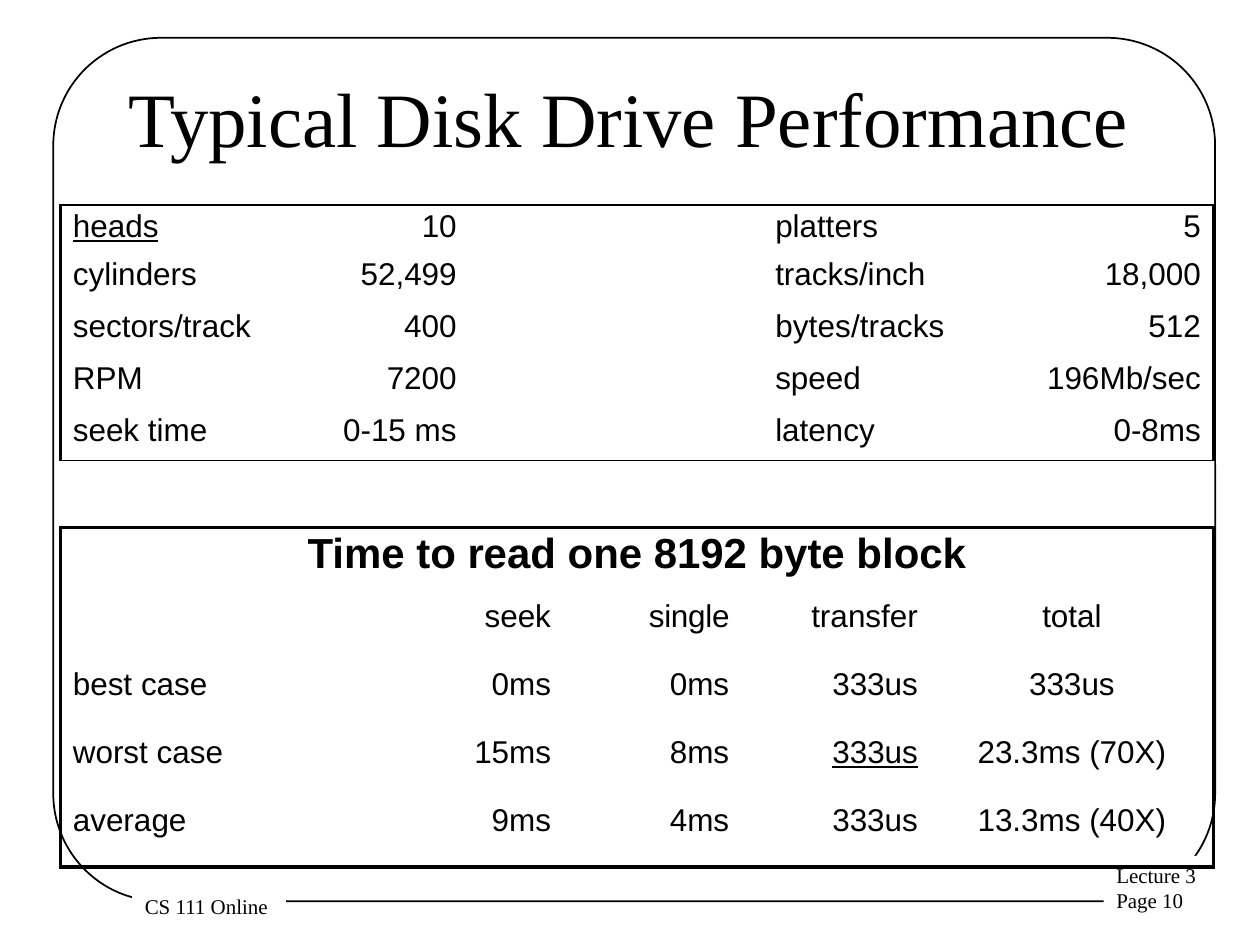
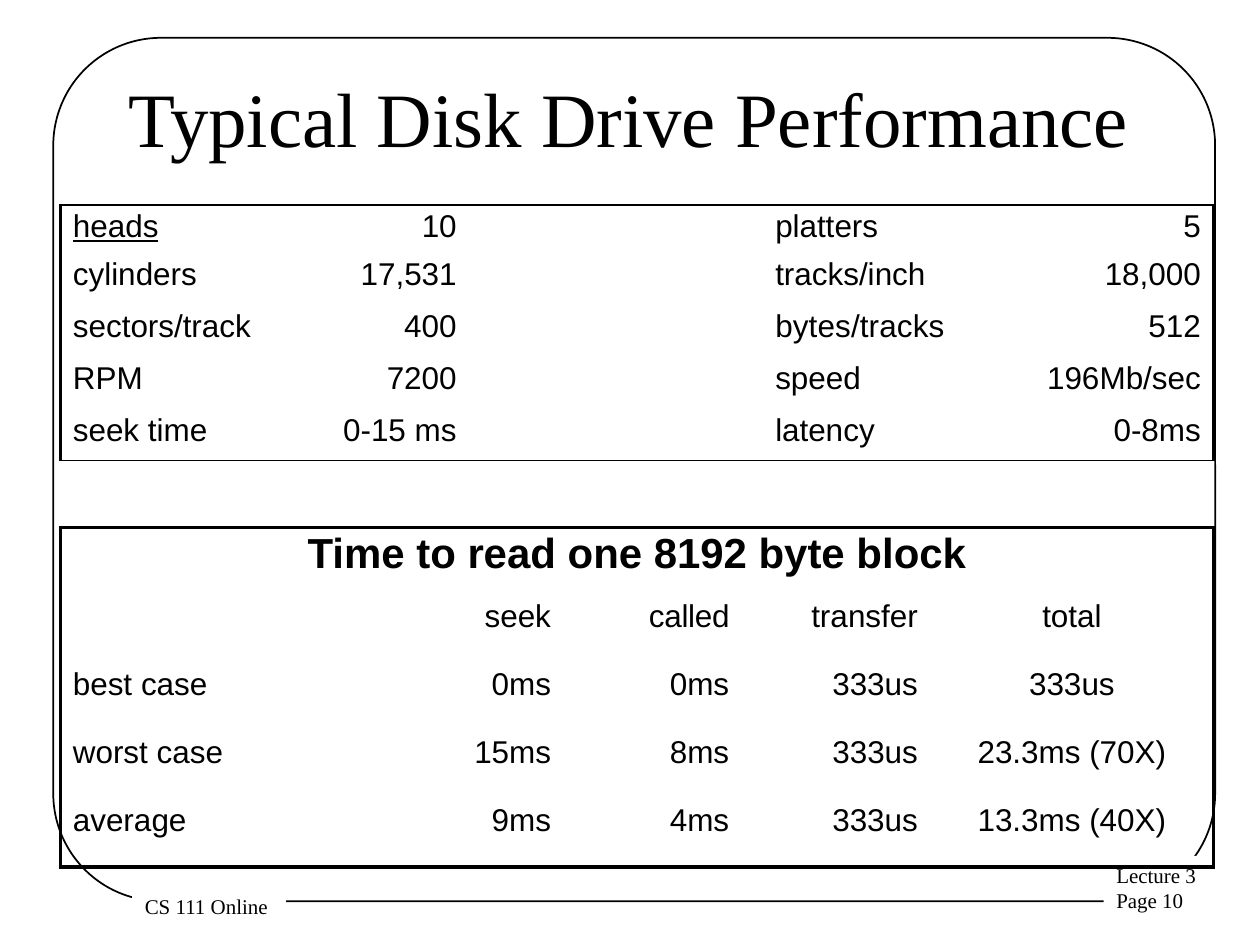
52,499: 52,499 -> 17,531
single: single -> called
333us at (875, 753) underline: present -> none
